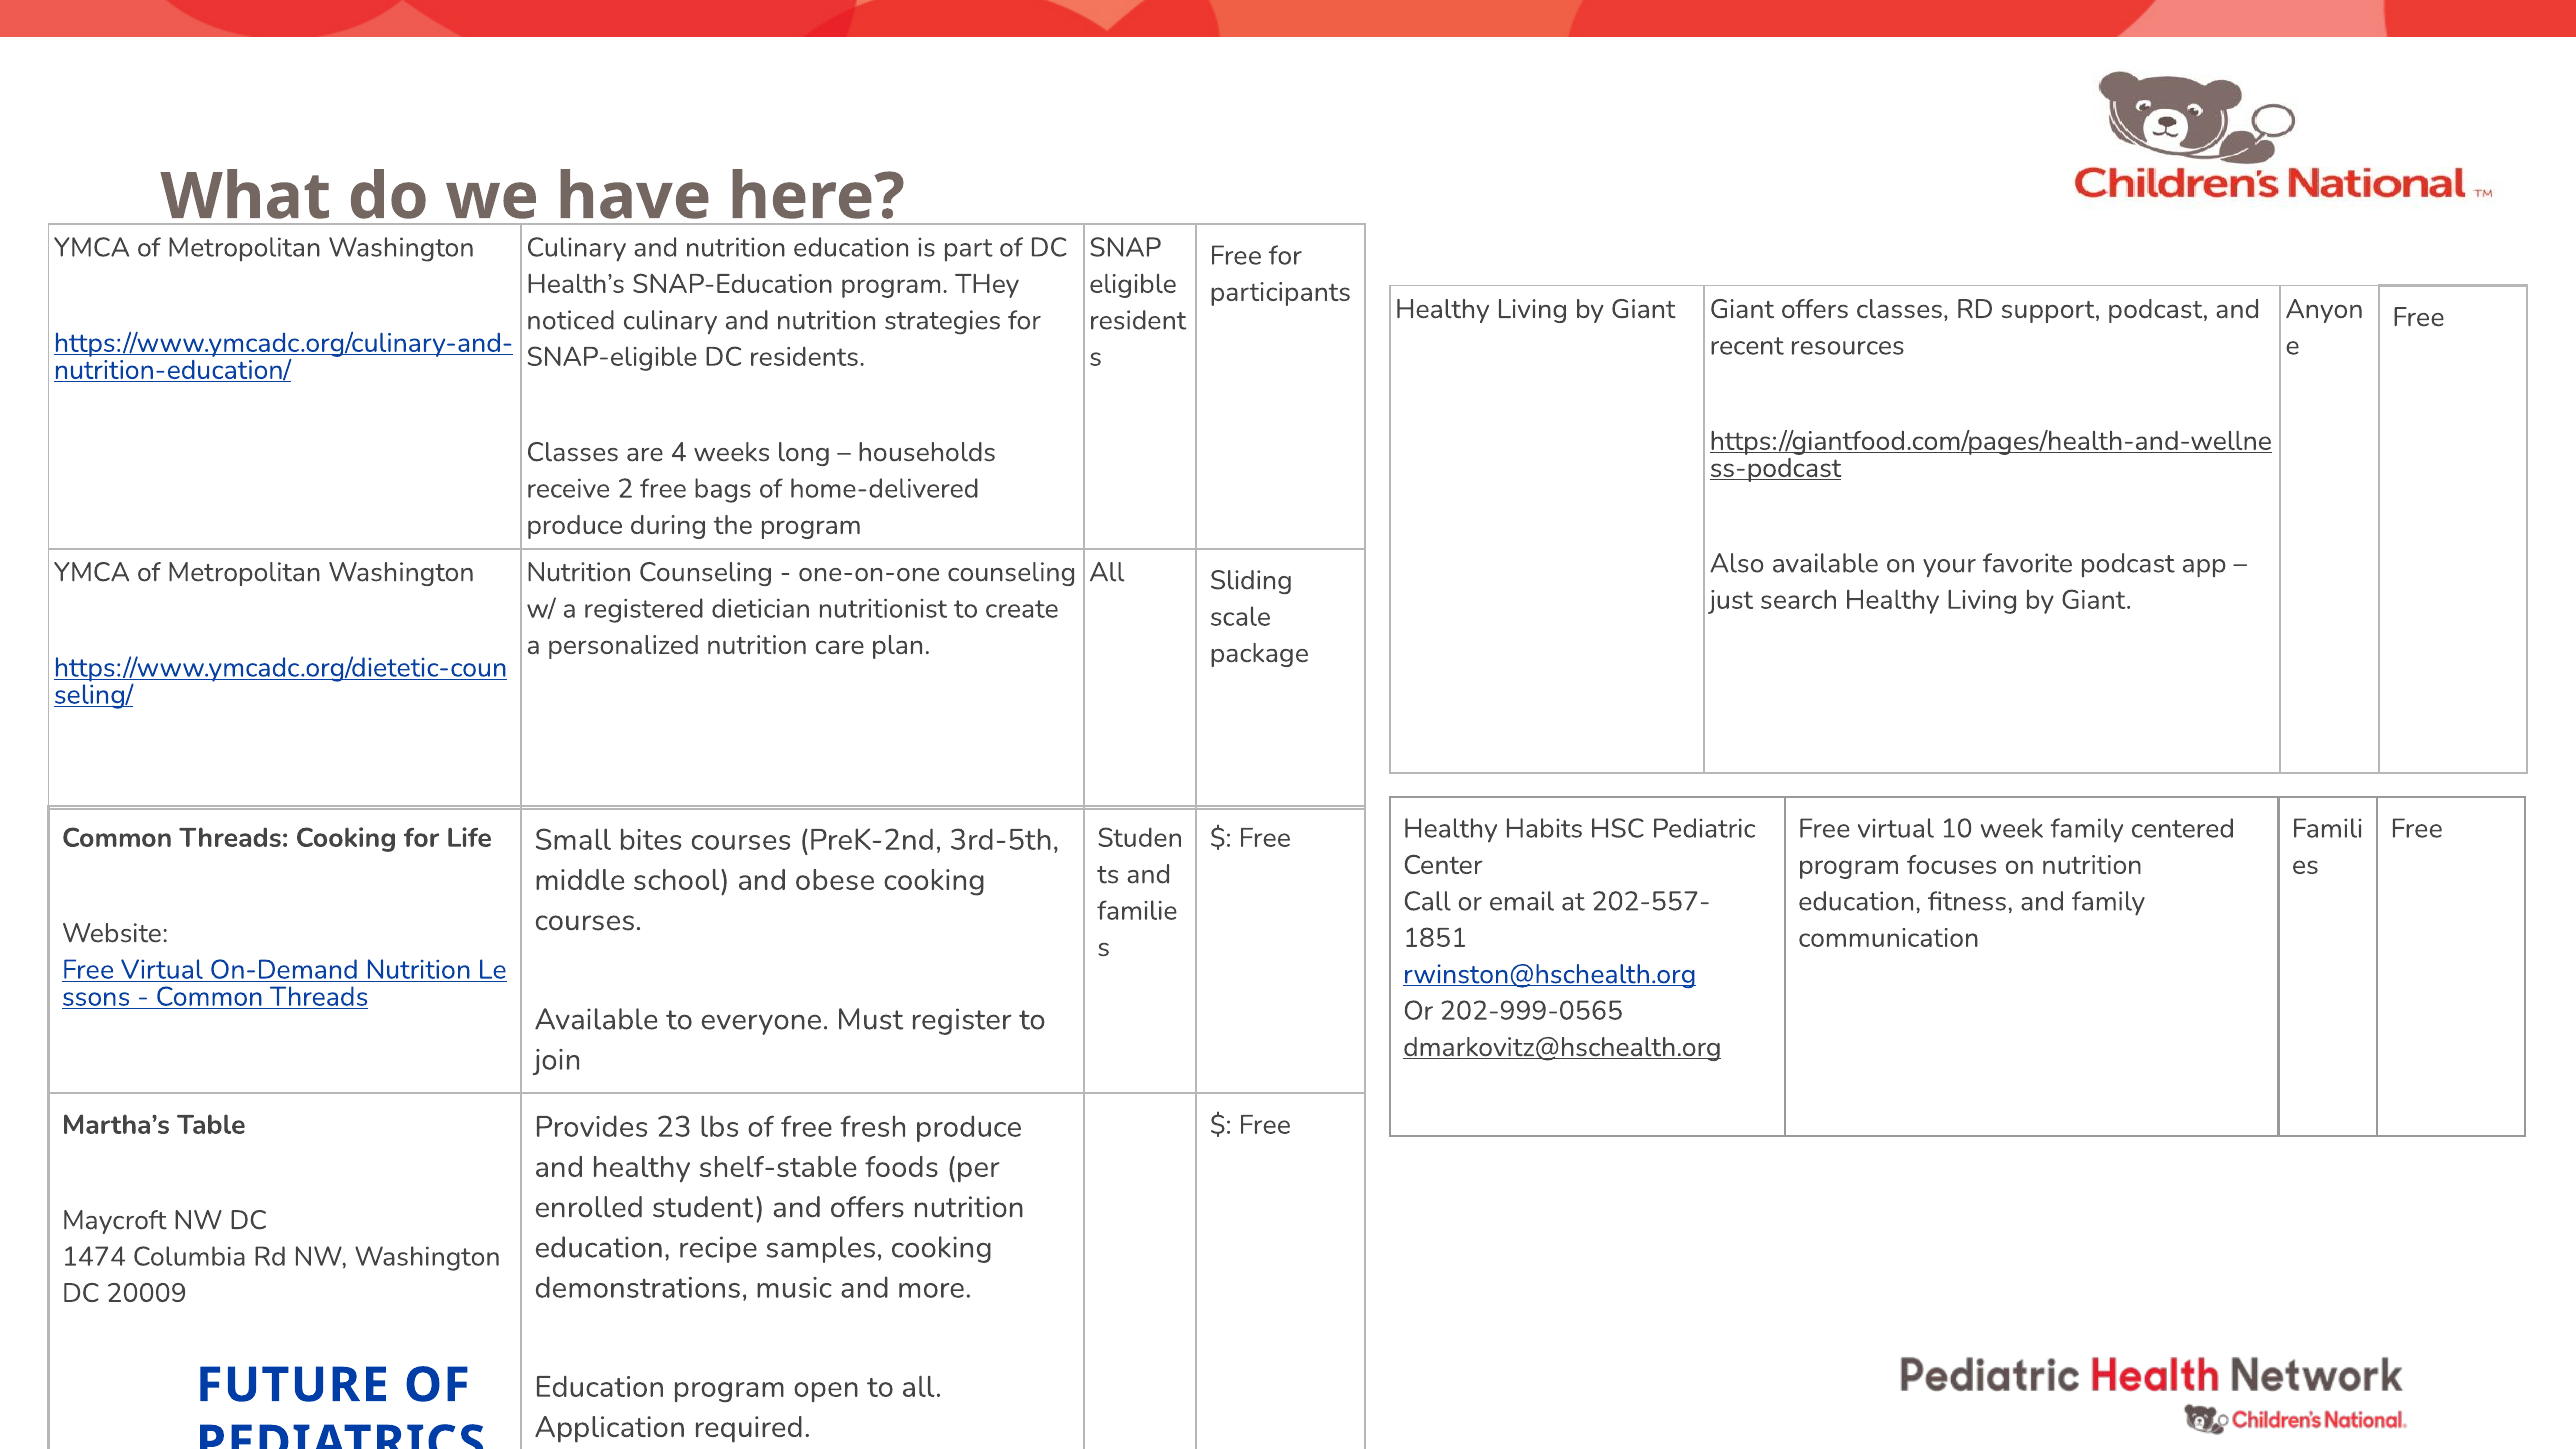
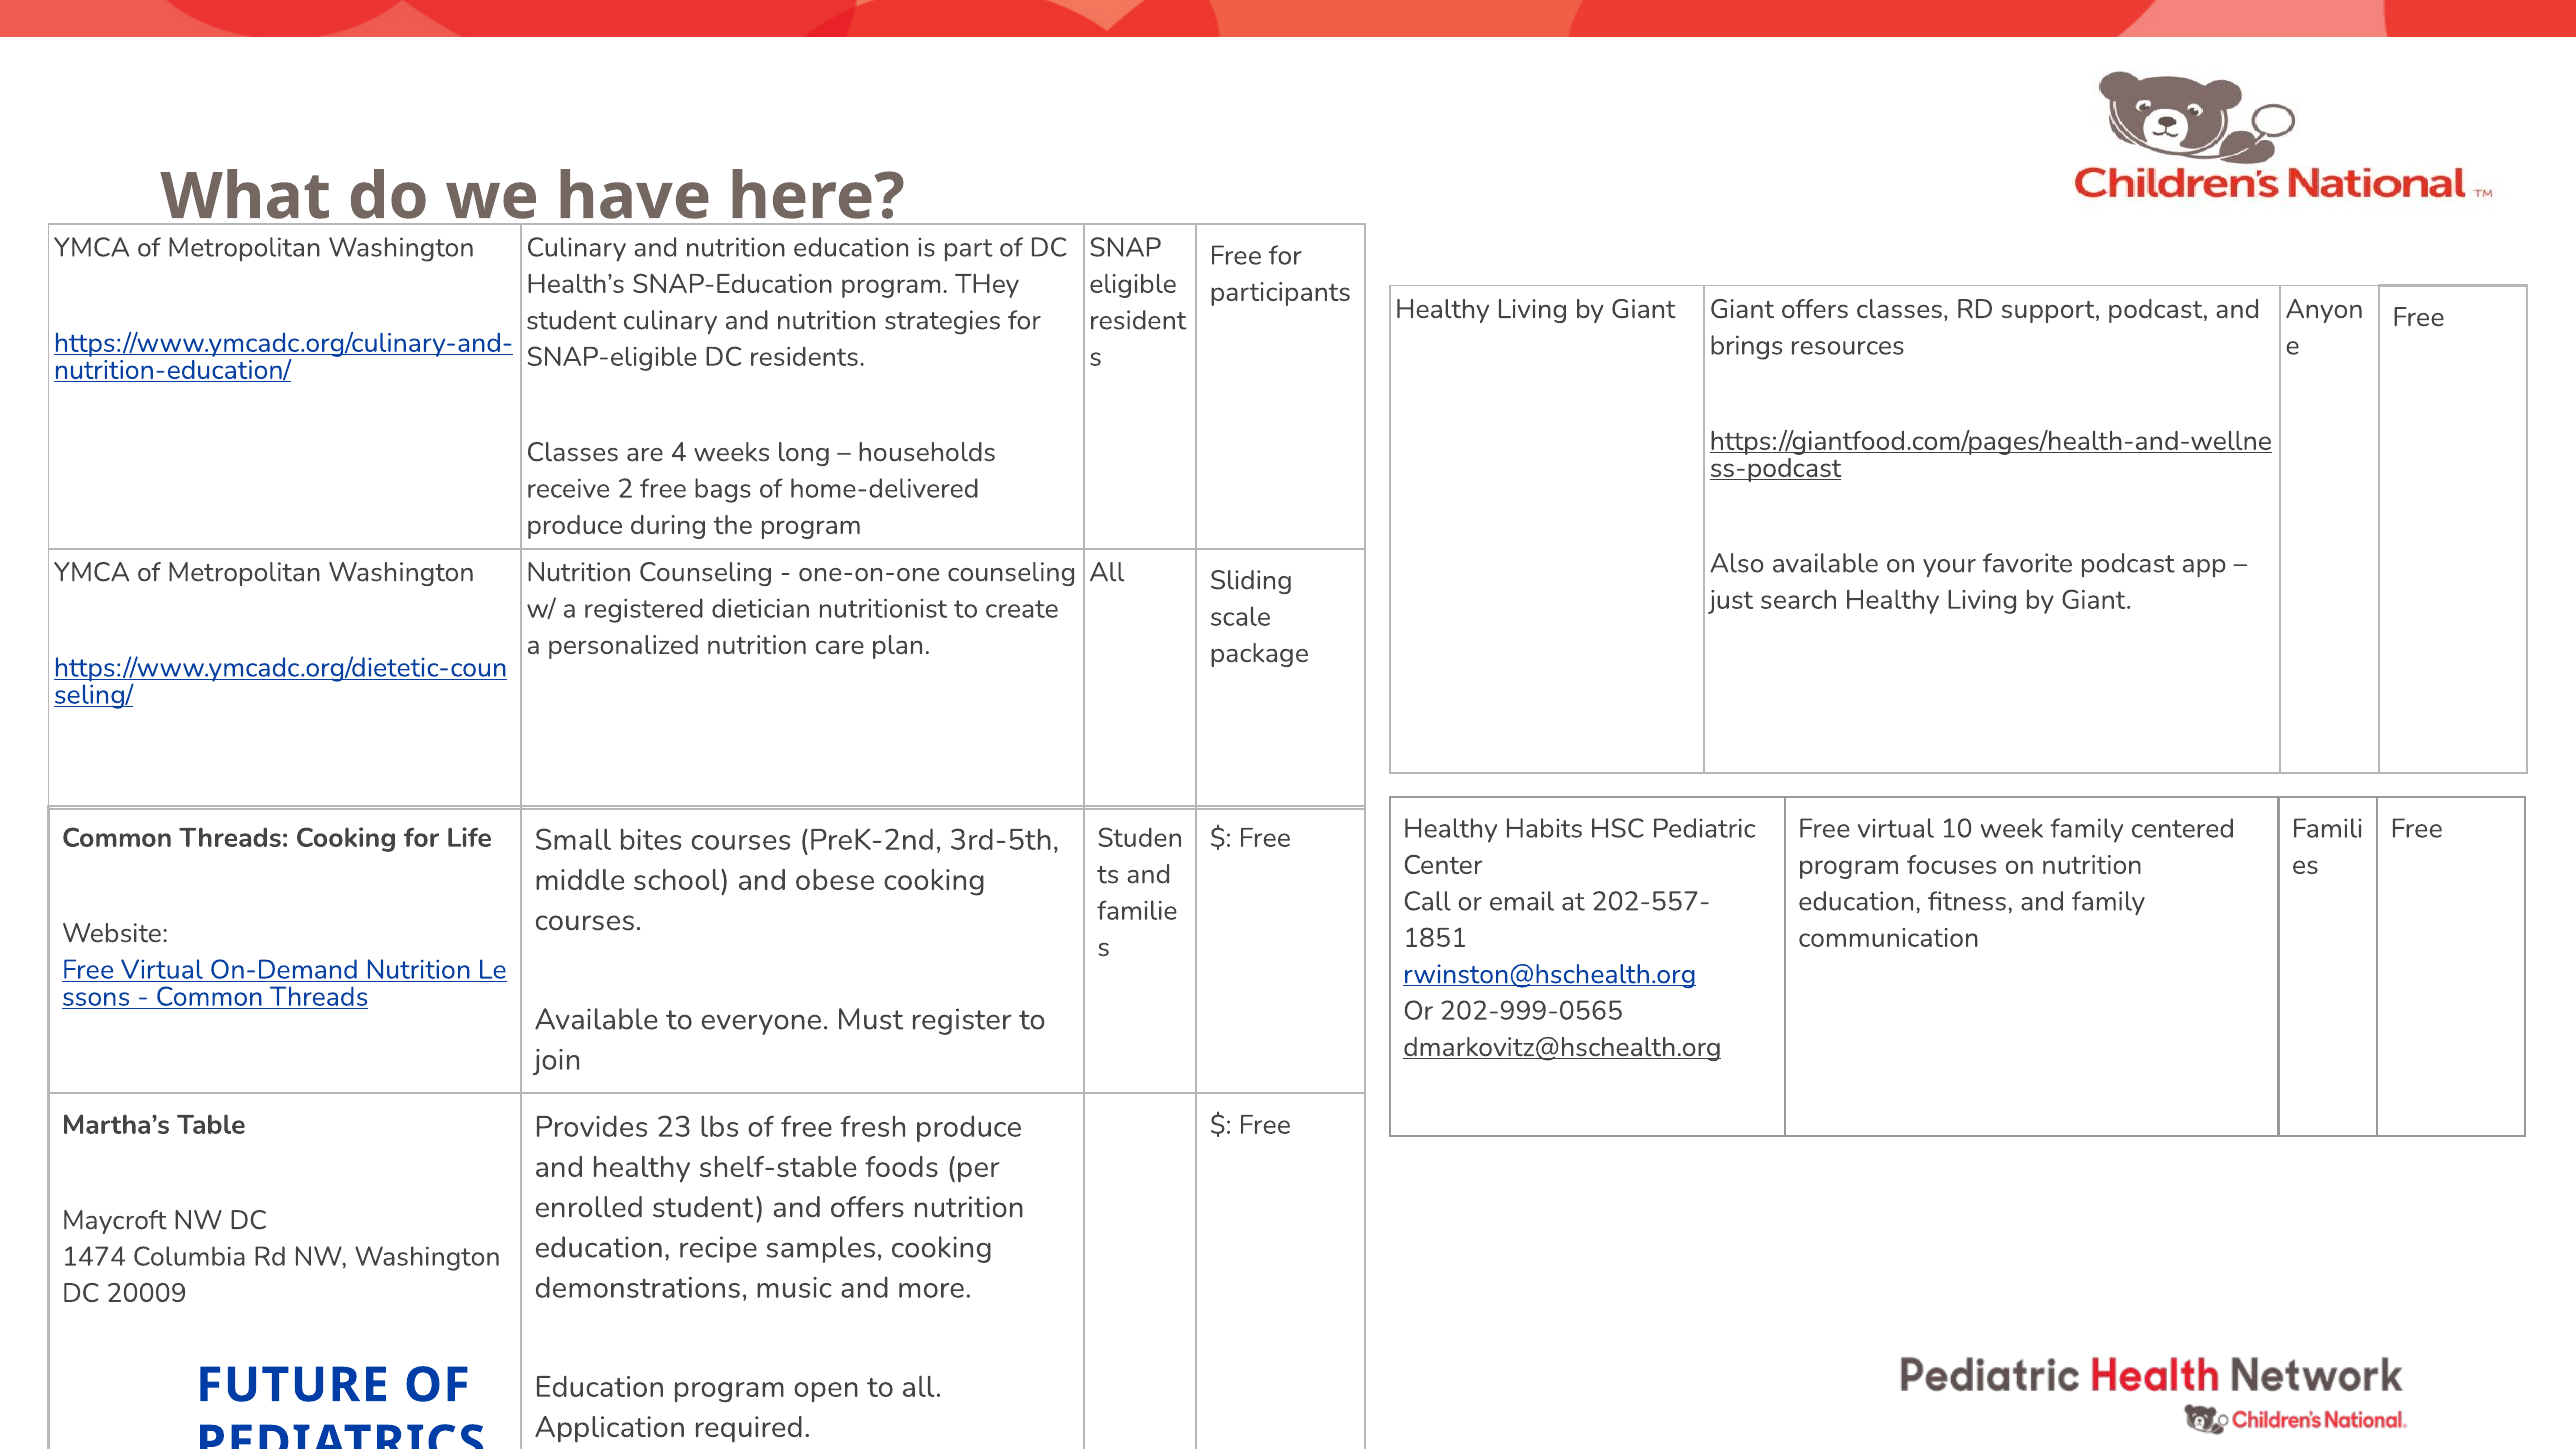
noticed at (571, 320): noticed -> student
recent: recent -> brings
